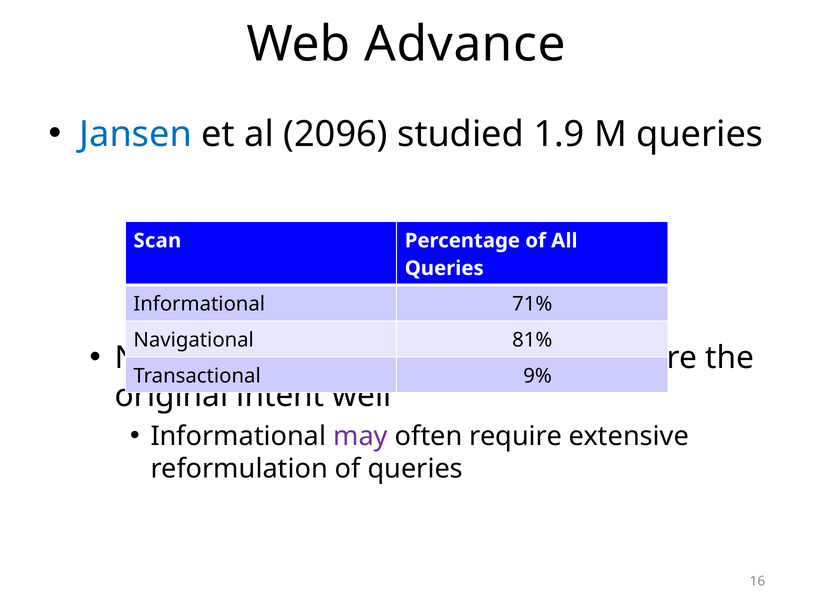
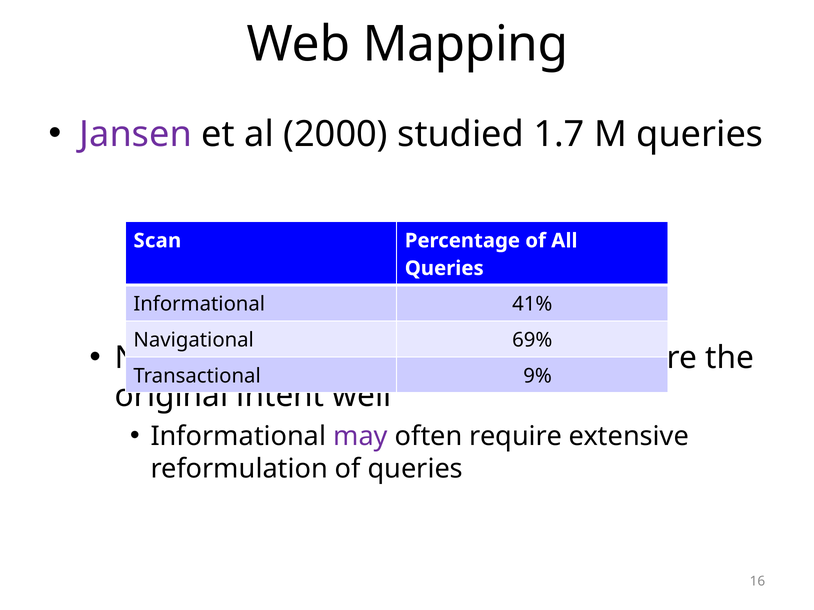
Advance: Advance -> Mapping
Jansen colour: blue -> purple
2096: 2096 -> 2000
1.9: 1.9 -> 1.7
71%: 71% -> 41%
81%: 81% -> 69%
